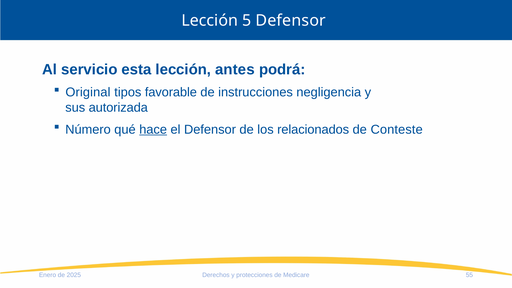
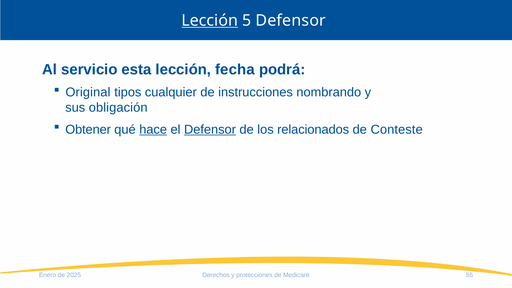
Lección at (210, 20) underline: none -> present
antes: antes -> fecha
favorable: favorable -> cualquier
negligencia: negligencia -> nombrando
autorizada: autorizada -> obligación
Número: Número -> Obtener
Defensor at (210, 129) underline: none -> present
